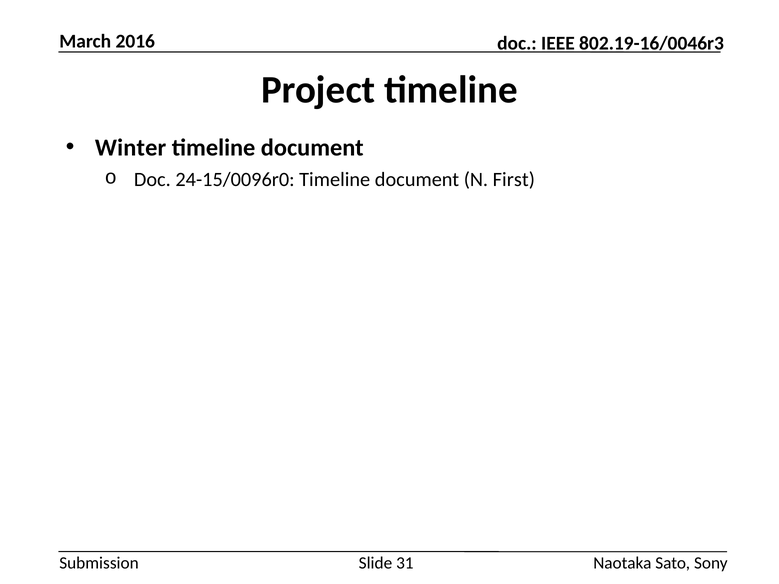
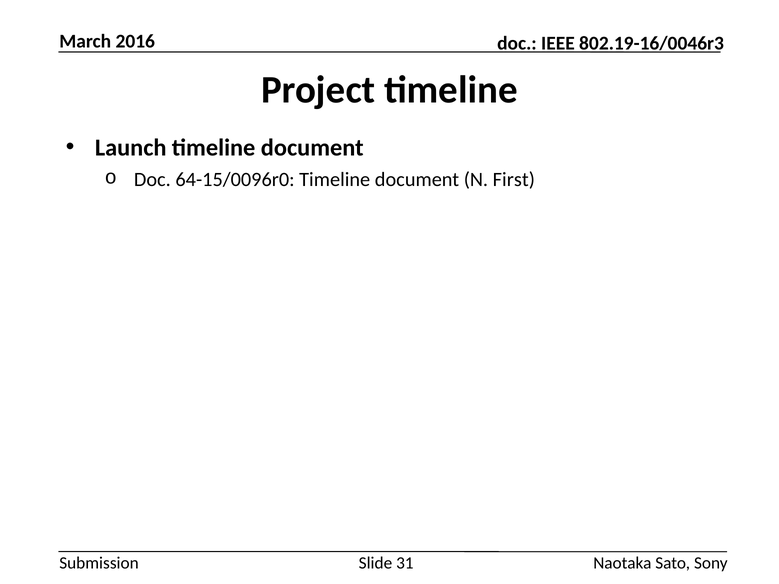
Winter: Winter -> Launch
24-15/0096r0: 24-15/0096r0 -> 64-15/0096r0
